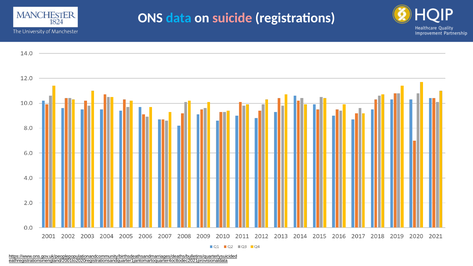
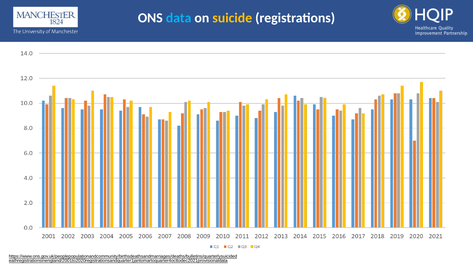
suicide colour: pink -> yellow
